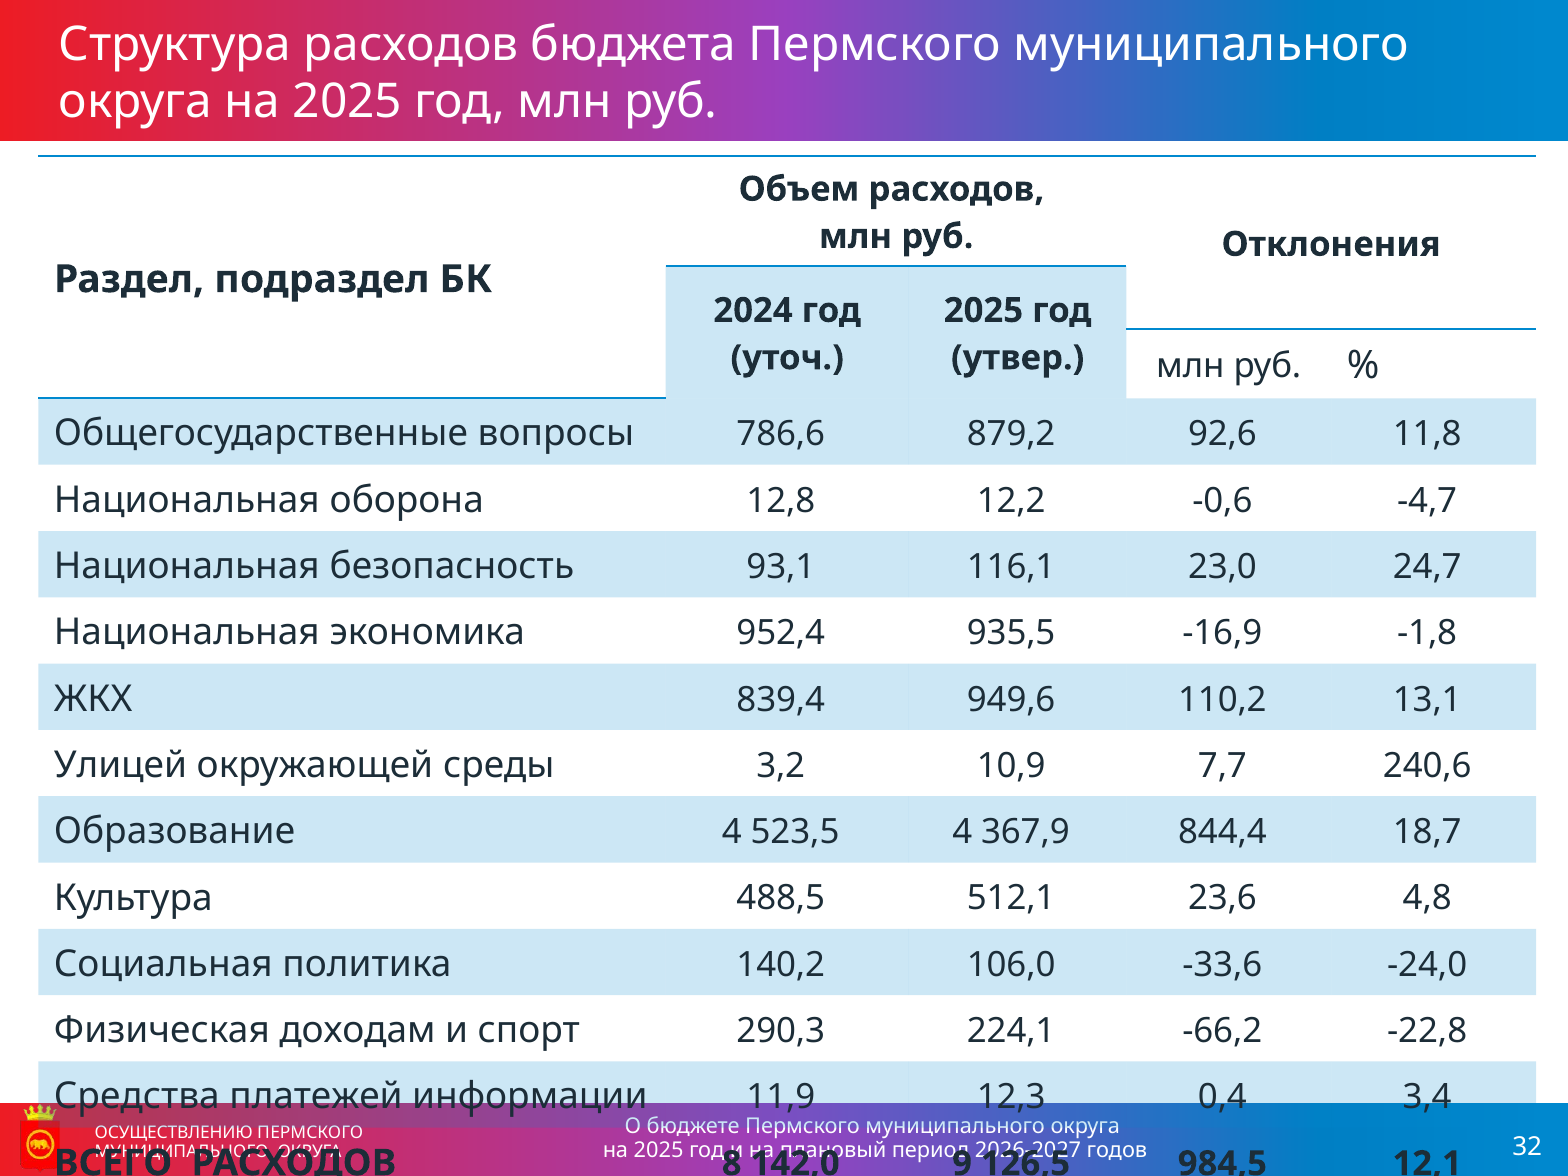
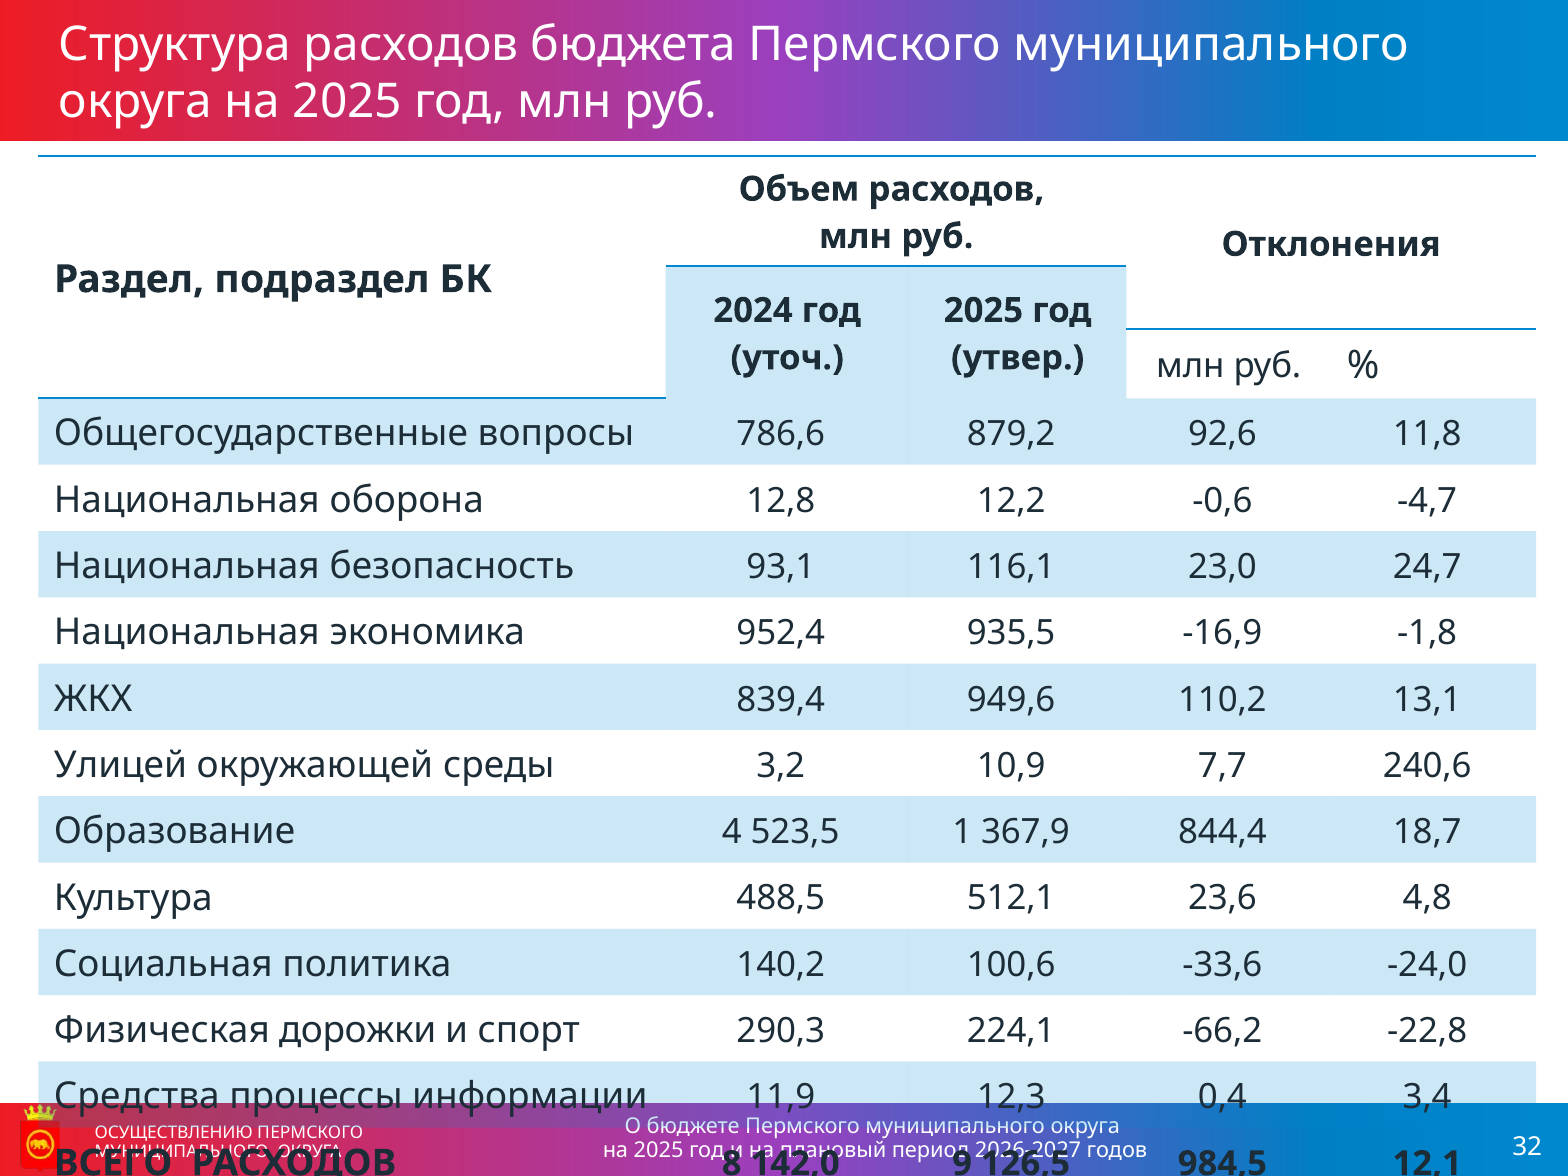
523,5 4: 4 -> 1
106,0: 106,0 -> 100,6
доходам: доходам -> дорожки
платежей: платежей -> процессы
